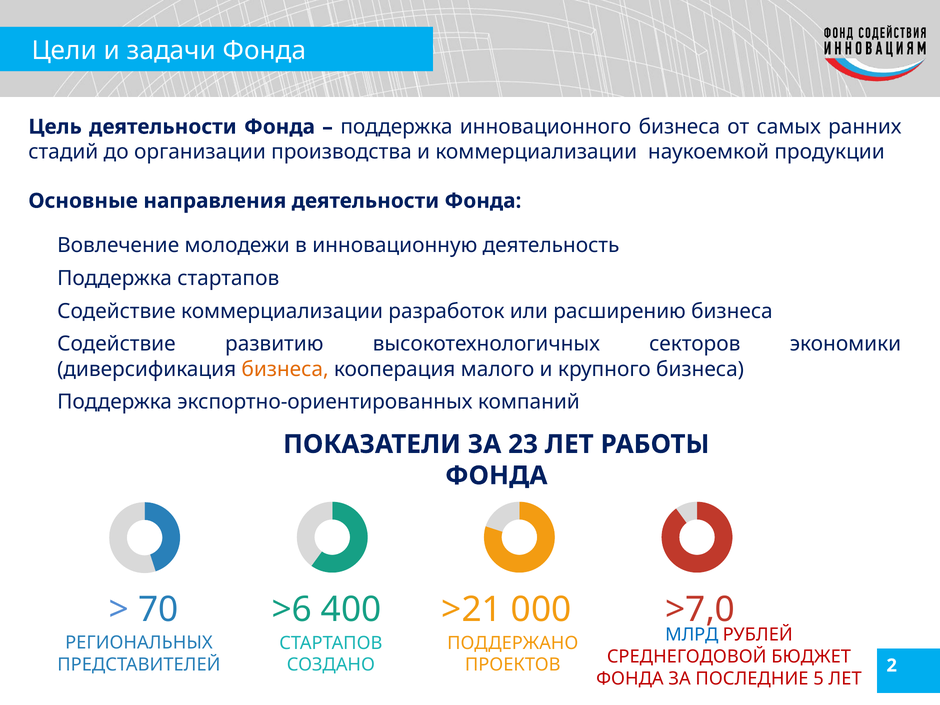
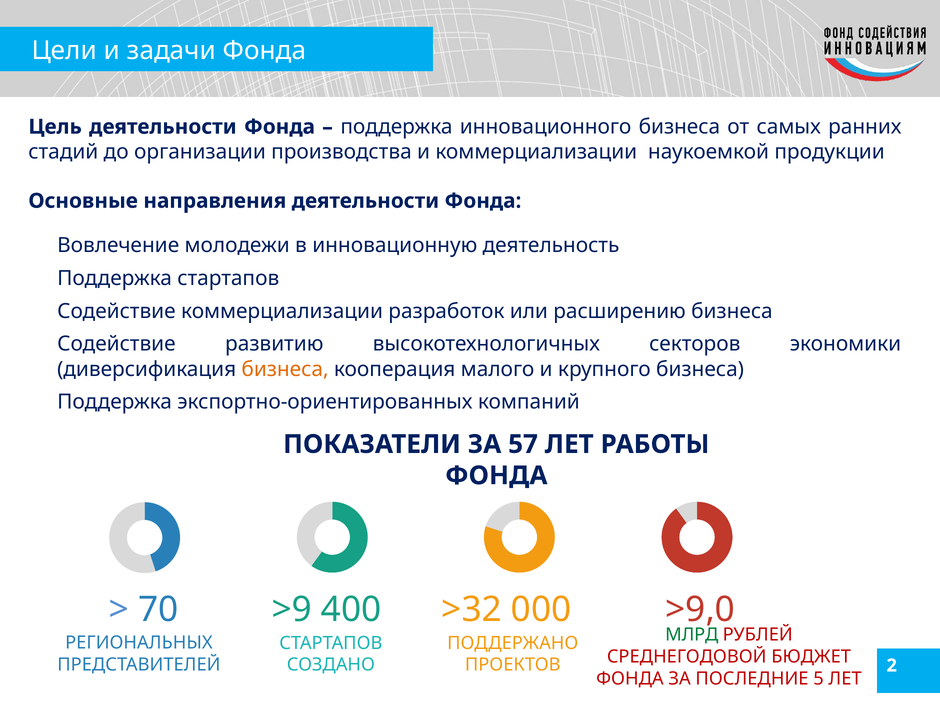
23: 23 -> 57
>6: >6 -> >9
>21: >21 -> >32
>7,0: >7,0 -> >9,0
МЛРД colour: blue -> green
